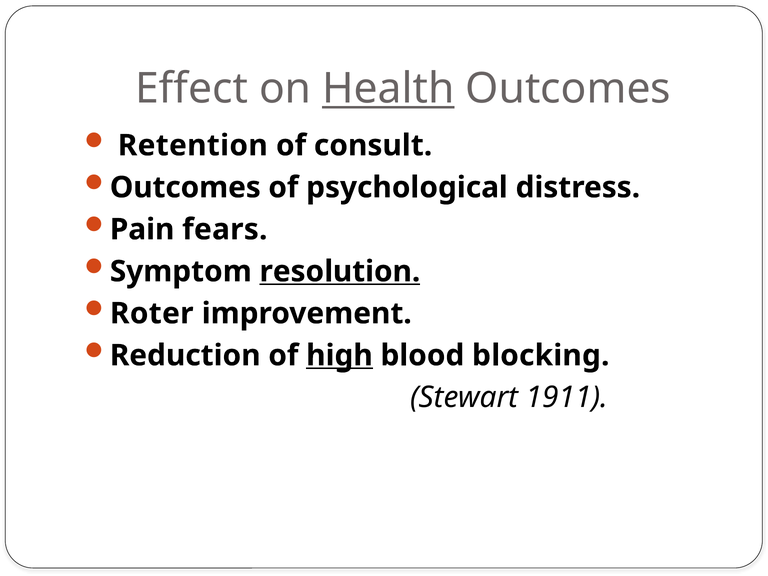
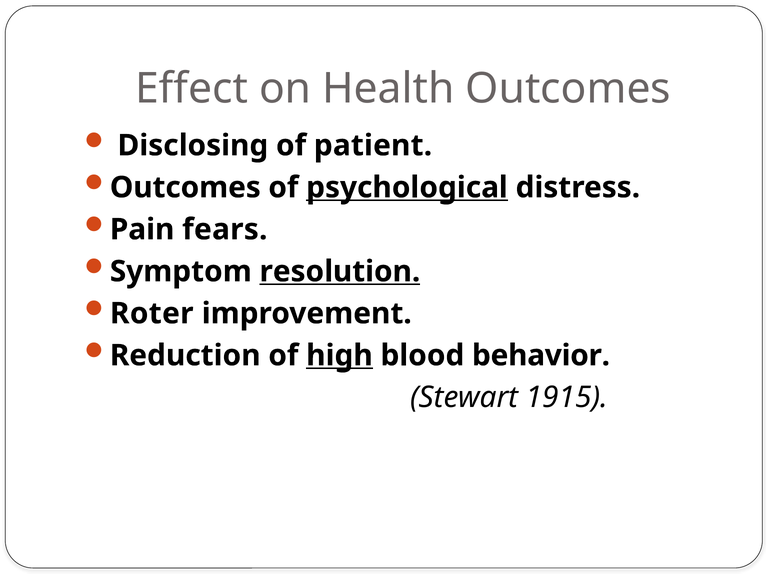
Health underline: present -> none
Retention: Retention -> Disclosing
consult: consult -> patient
psychological underline: none -> present
blocking: blocking -> behavior
1911: 1911 -> 1915
